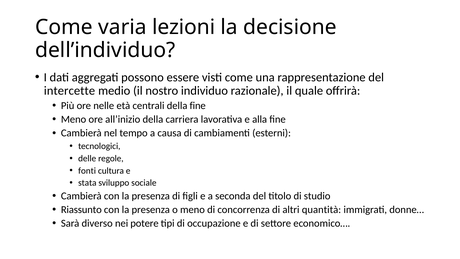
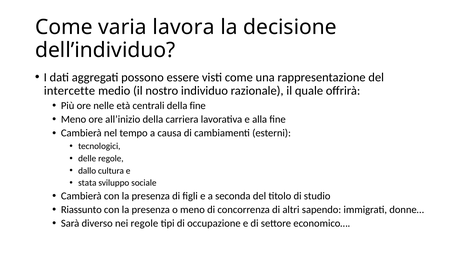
lezioni: lezioni -> lavora
fonti: fonti -> dallo
quantità: quantità -> sapendo
nei potere: potere -> regole
